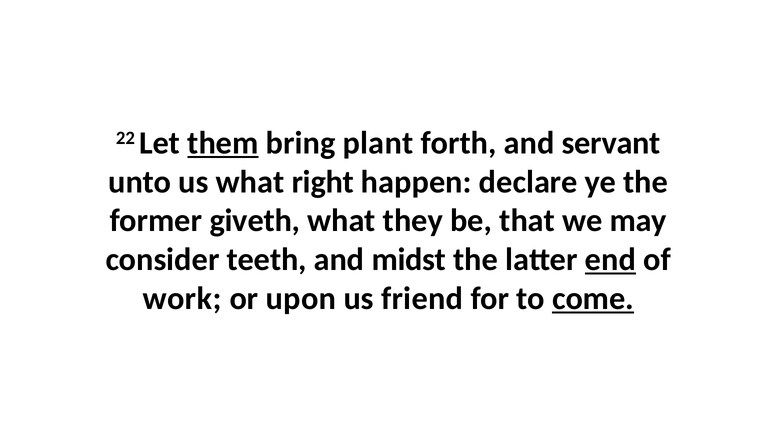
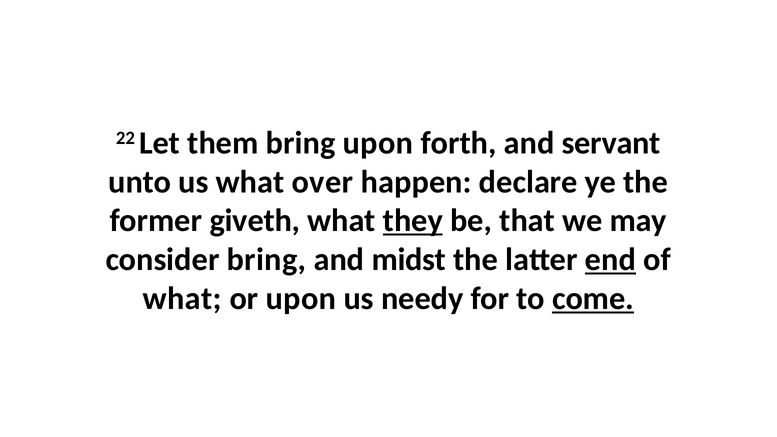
them underline: present -> none
bring plant: plant -> upon
right: right -> over
they underline: none -> present
consider teeth: teeth -> bring
work at (182, 298): work -> what
friend: friend -> needy
